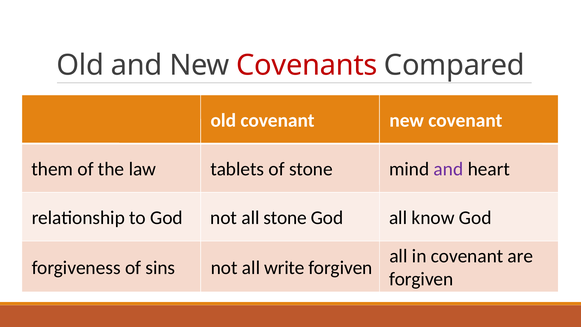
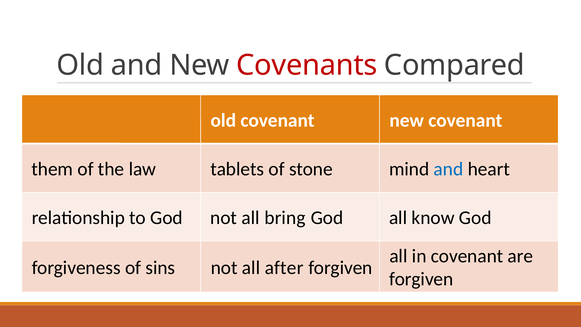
and at (448, 169) colour: purple -> blue
all stone: stone -> bring
write: write -> after
